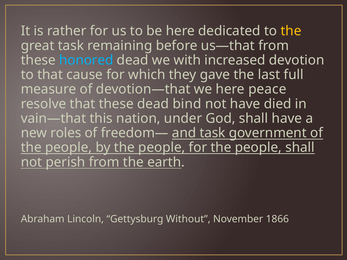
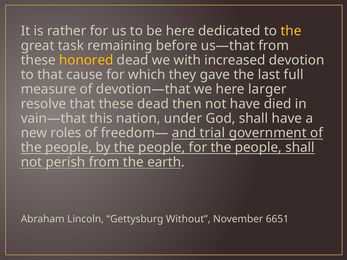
honored colour: light blue -> yellow
peace: peace -> larger
bind: bind -> then
and task: task -> trial
1866: 1866 -> 6651
